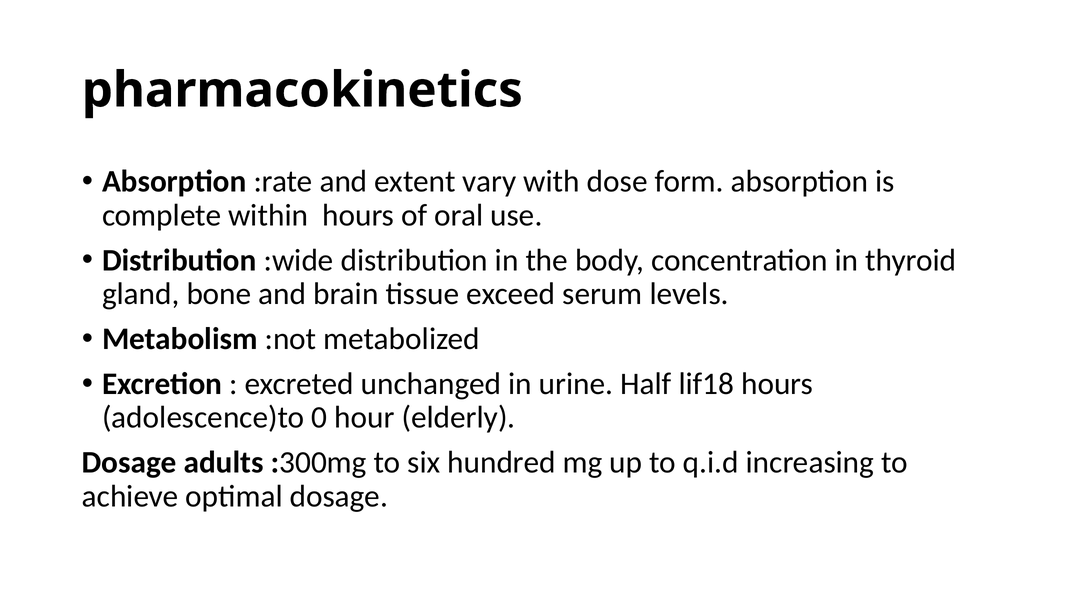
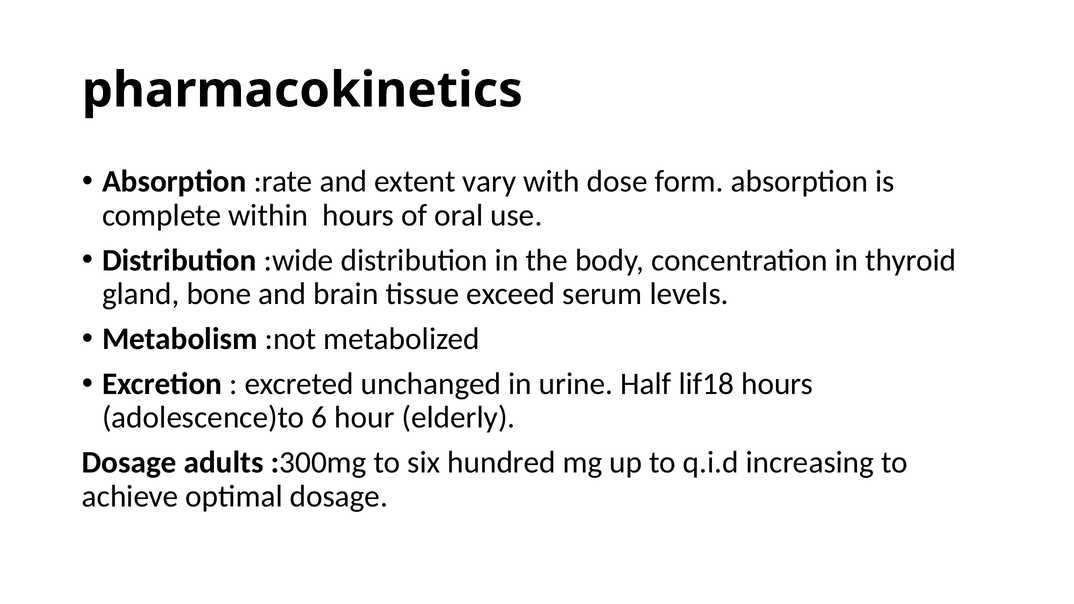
0: 0 -> 6
